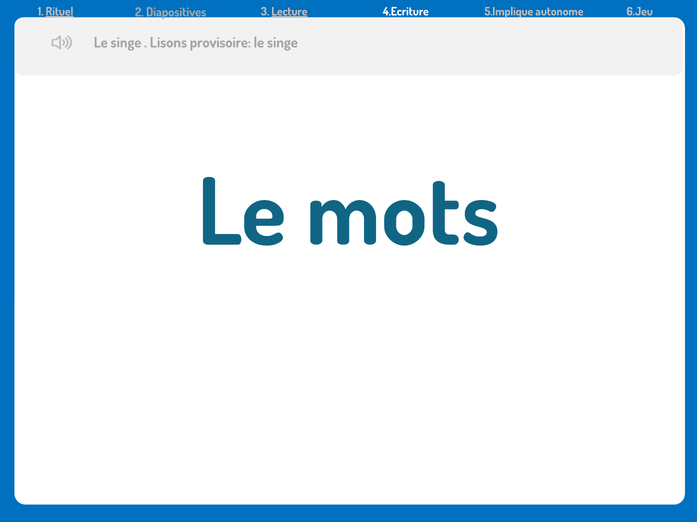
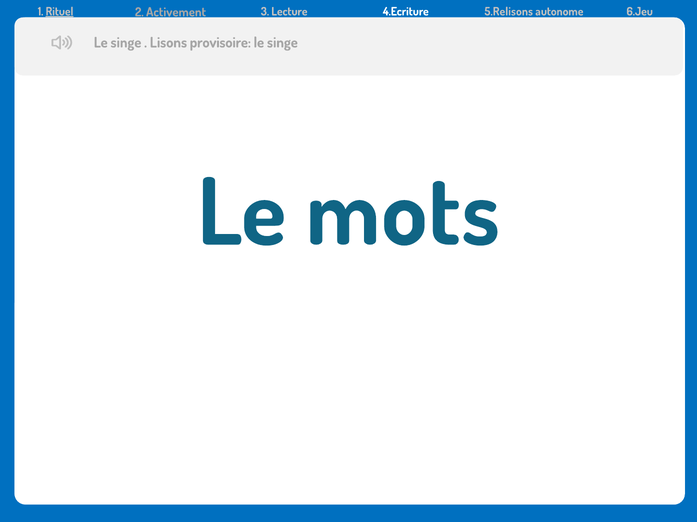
Diapositives: Diapositives -> Activement
Lecture underline: present -> none
5.Implique: 5.Implique -> 5.Relisons
